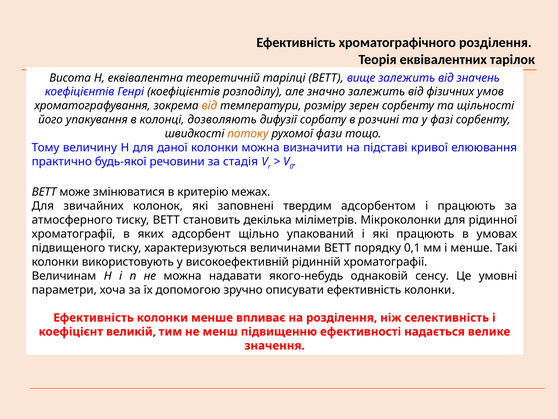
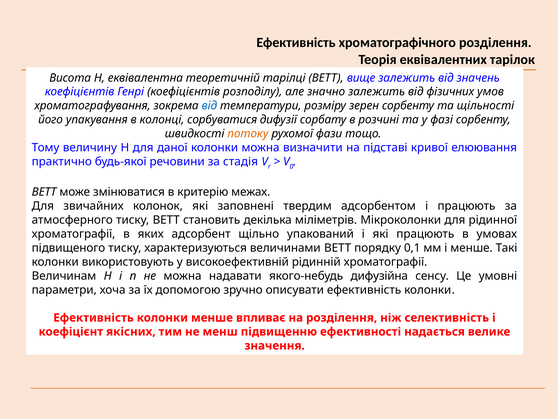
від at (209, 106) colour: orange -> blue
дозволяють: дозволяють -> сорбуватися
однаковій: однаковій -> дифузійна
великій: великій -> якісних
